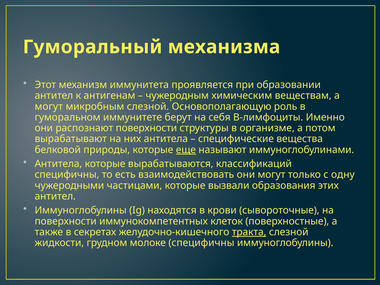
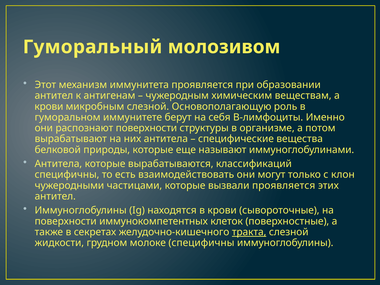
механизма: механизма -> молозивом
могут at (49, 106): могут -> крови
еще underline: present -> none
одну: одну -> клон
вызвали образования: образования -> проявляется
